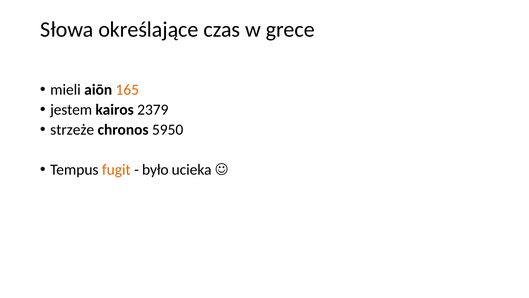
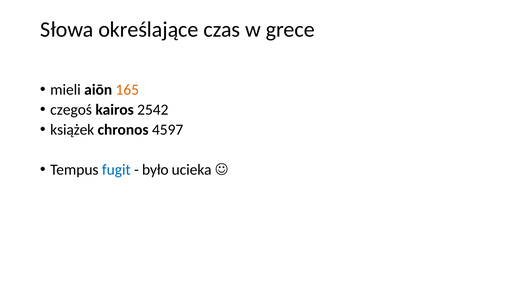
jestem: jestem -> czegoś
2379: 2379 -> 2542
strzeże: strzeże -> książek
5950: 5950 -> 4597
fugit colour: orange -> blue
